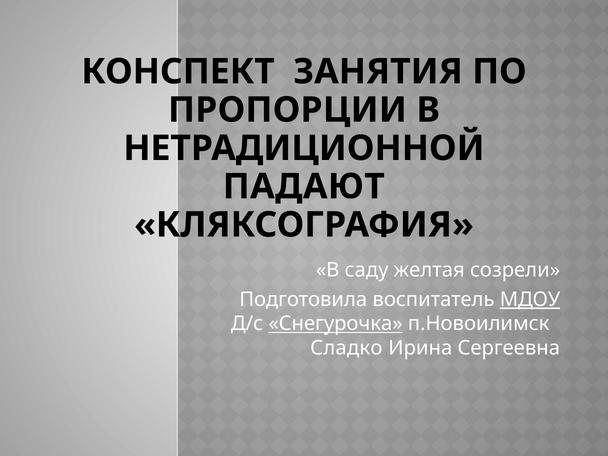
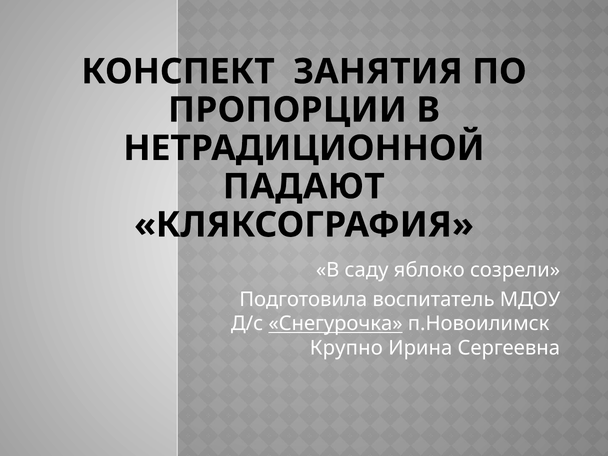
желтая: желтая -> яблоко
МДОУ underline: present -> none
Сладко: Сладко -> Крупно
